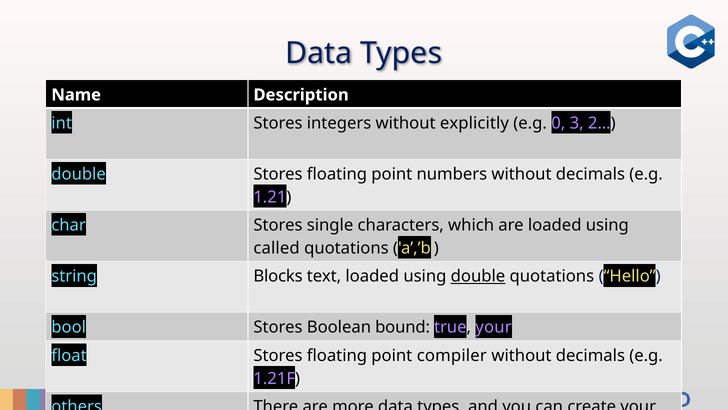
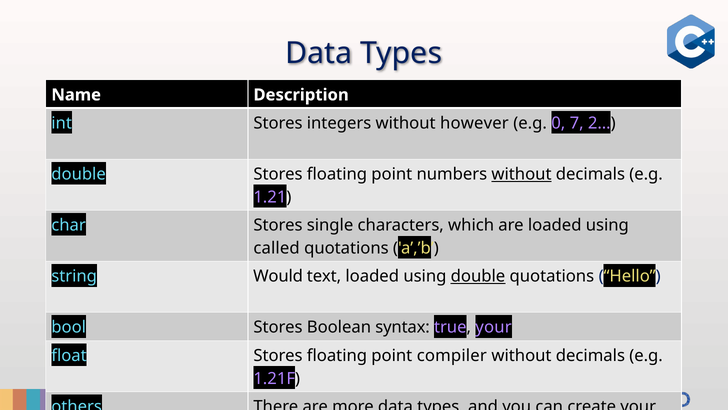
explicitly: explicitly -> however
3: 3 -> 7
without at (522, 174) underline: none -> present
Blocks: Blocks -> Would
bound: bound -> syntax
